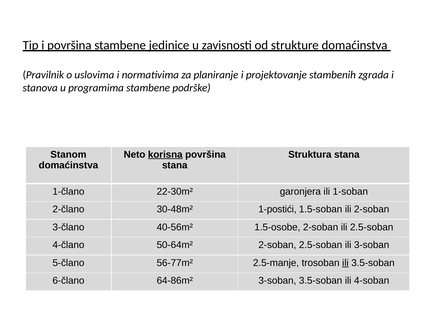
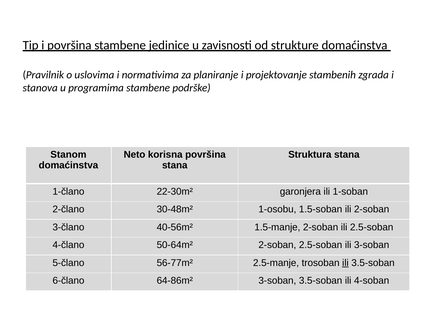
korisna underline: present -> none
1-postići: 1-postići -> 1-osobu
1.5-osobe: 1.5-osobe -> 1.5-manje
